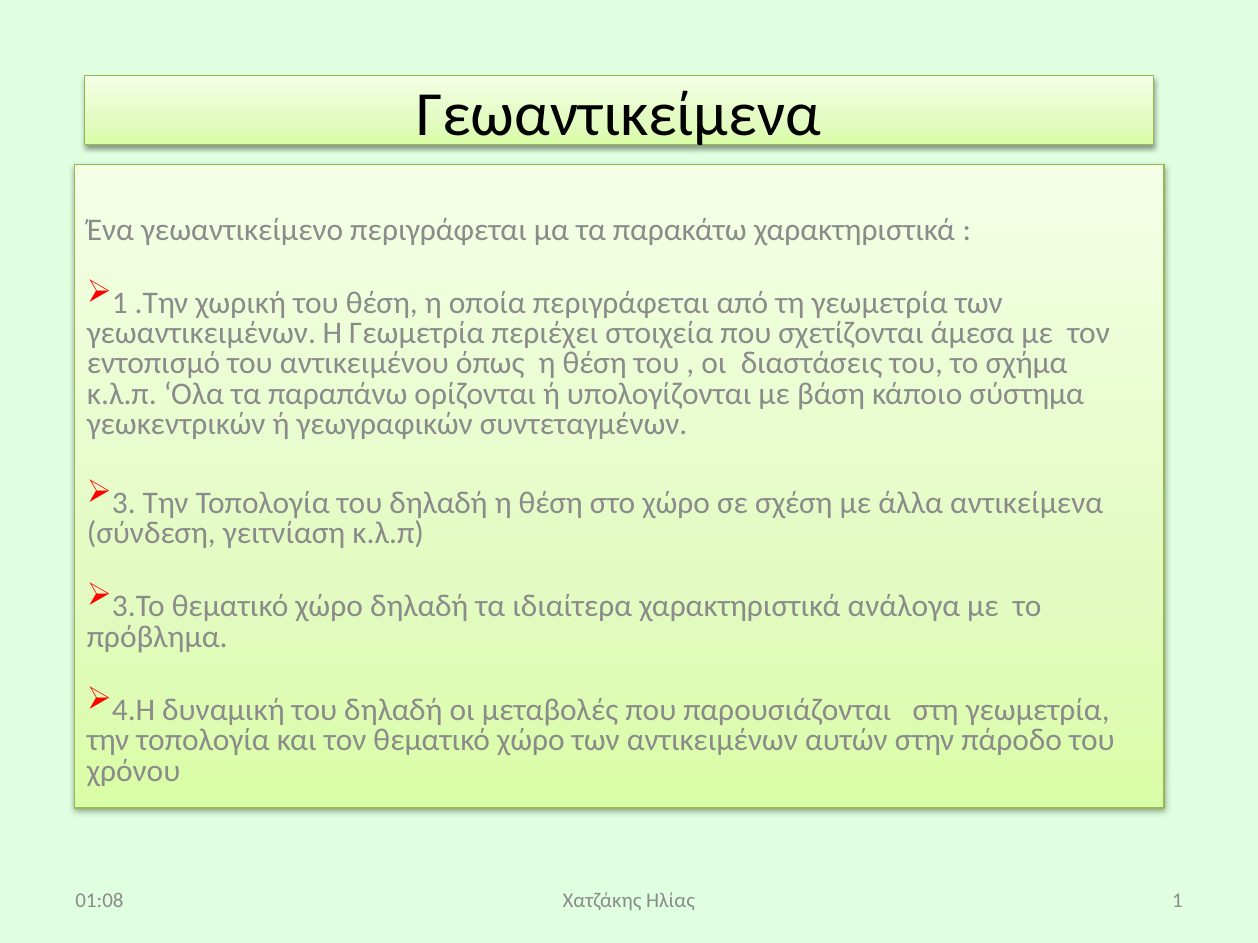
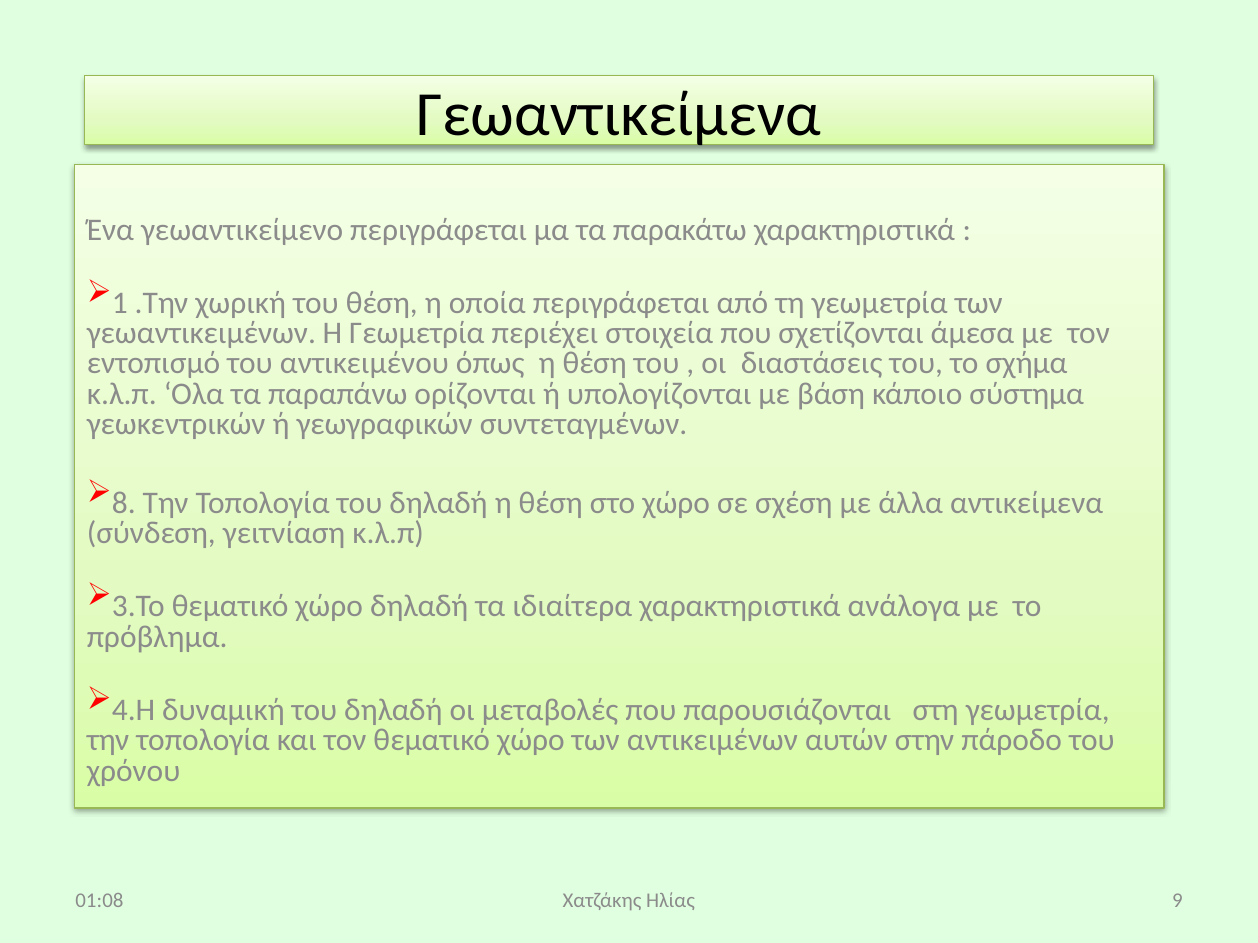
3: 3 -> 8
Ηλίας 1: 1 -> 9
